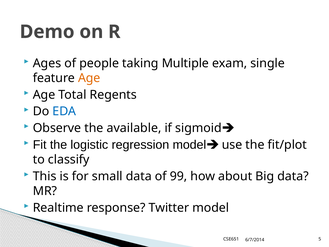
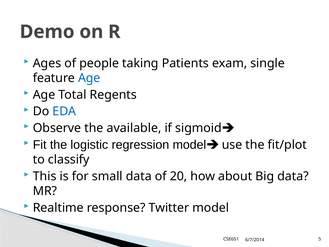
Multiple: Multiple -> Patients
Age at (89, 78) colour: orange -> blue
99: 99 -> 20
